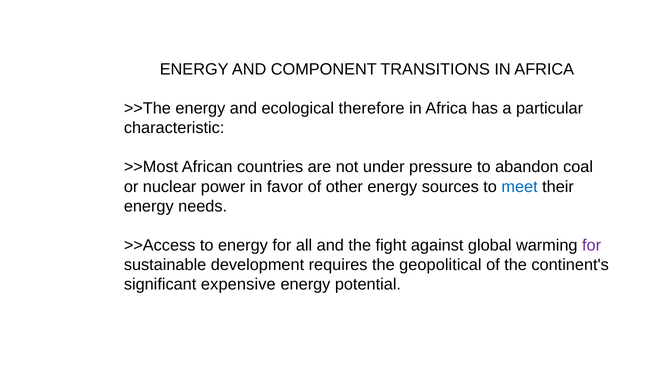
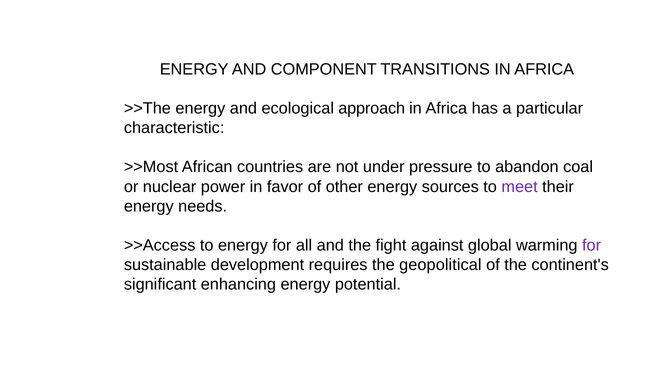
therefore: therefore -> approach
meet colour: blue -> purple
expensive: expensive -> enhancing
